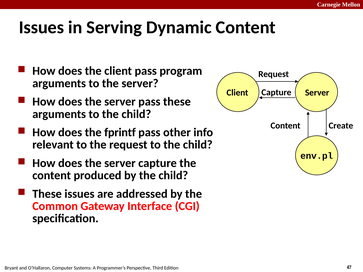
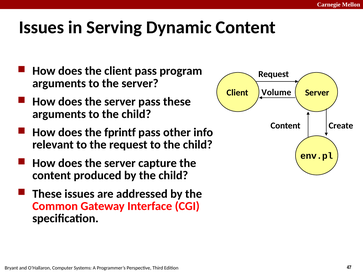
Capture at (276, 92): Capture -> Volume
